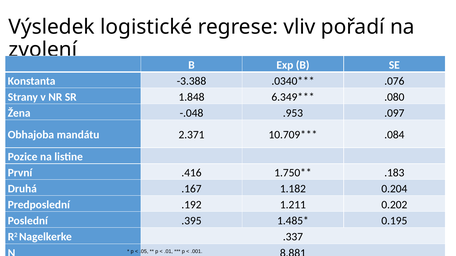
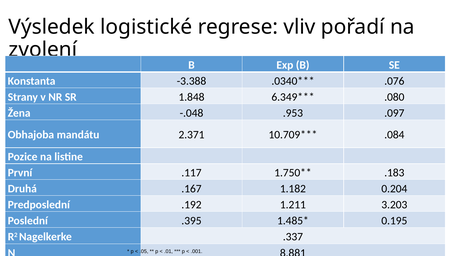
.416: .416 -> .117
0.202: 0.202 -> 3.203
